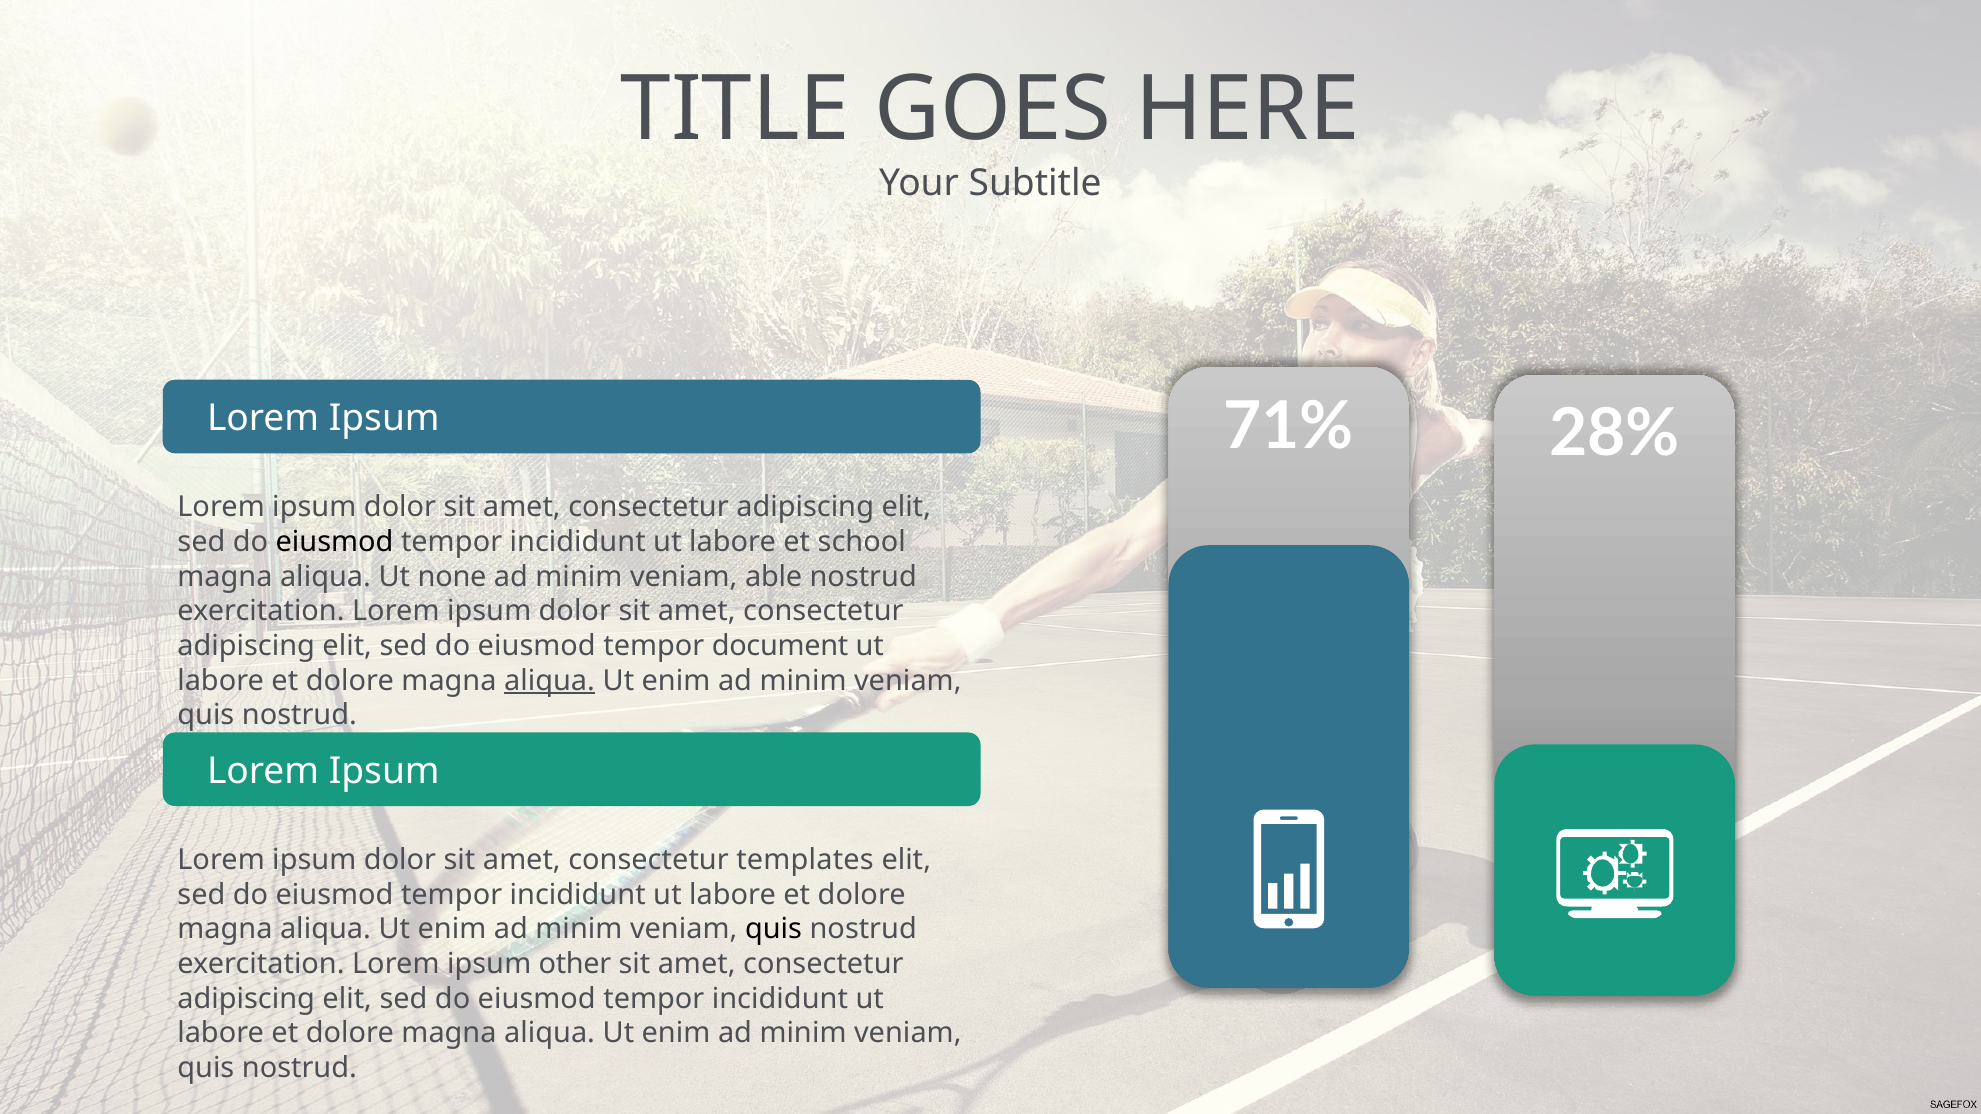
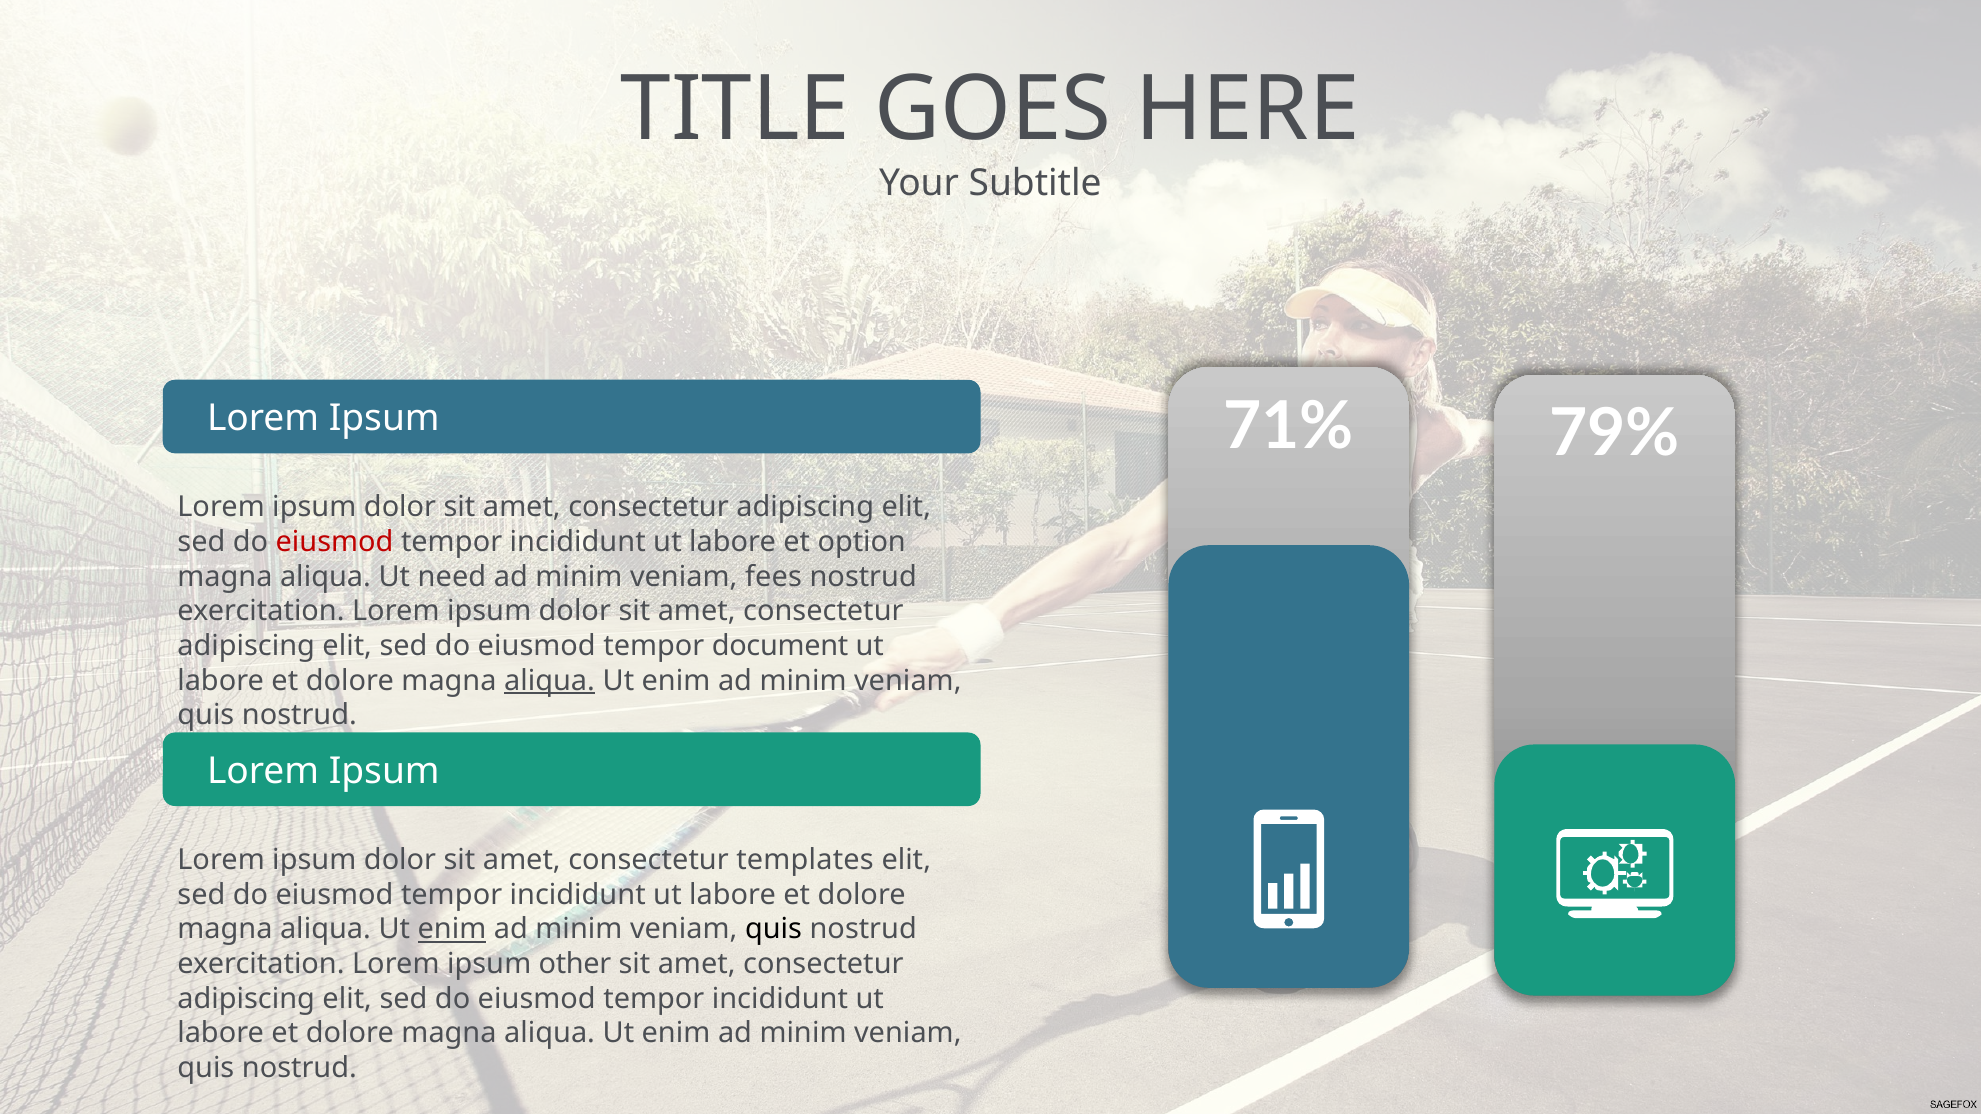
28%: 28% -> 79%
eiusmod at (335, 542) colour: black -> red
school: school -> option
none: none -> need
able: able -> fees
enim at (452, 930) underline: none -> present
